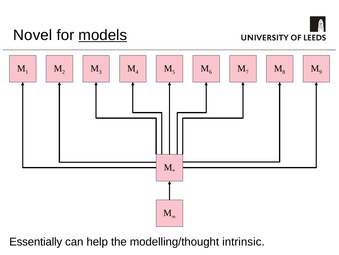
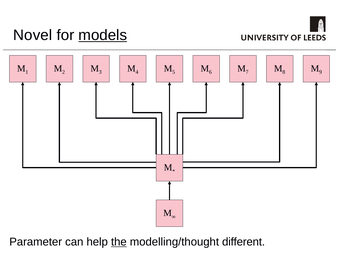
Essentially: Essentially -> Parameter
the underline: none -> present
intrinsic: intrinsic -> different
